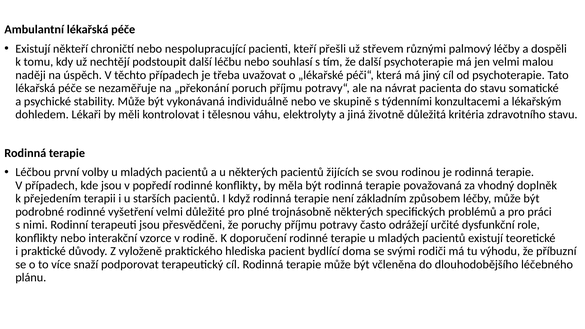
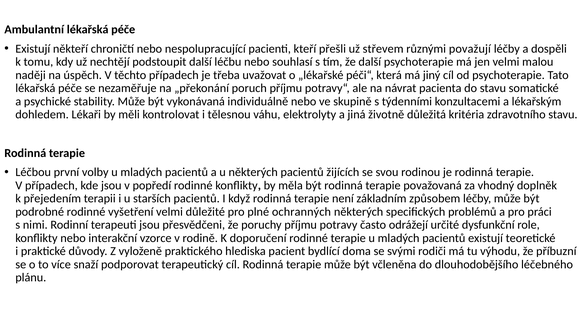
palmový: palmový -> považují
trojnásobně: trojnásobně -> ochranných
